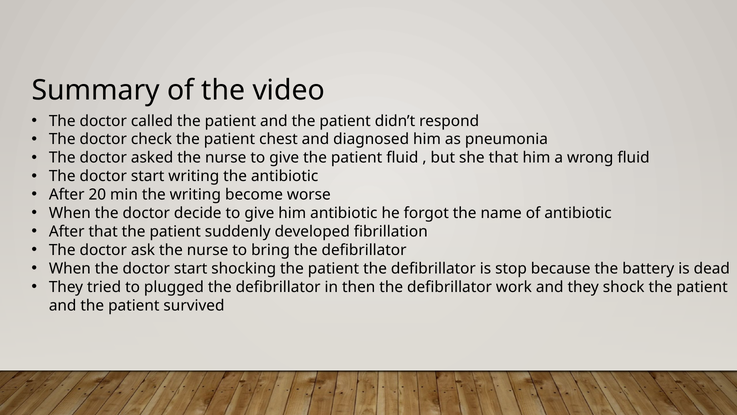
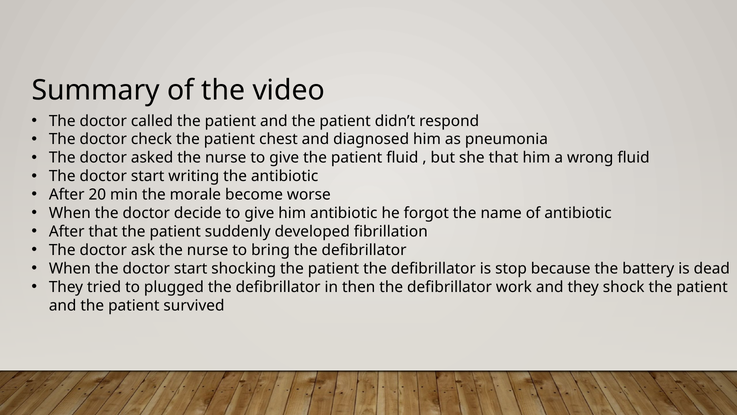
the writing: writing -> morale
